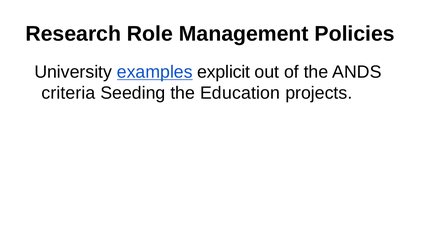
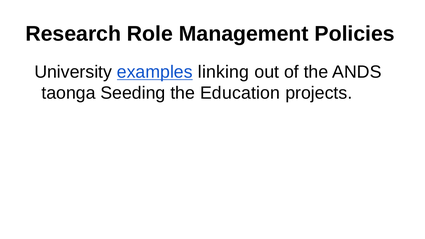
explicit: explicit -> linking
criteria: criteria -> taonga
